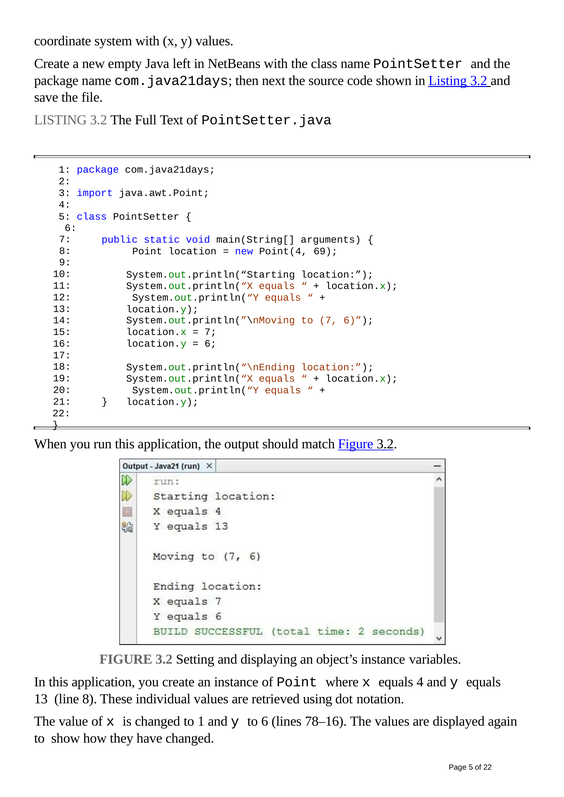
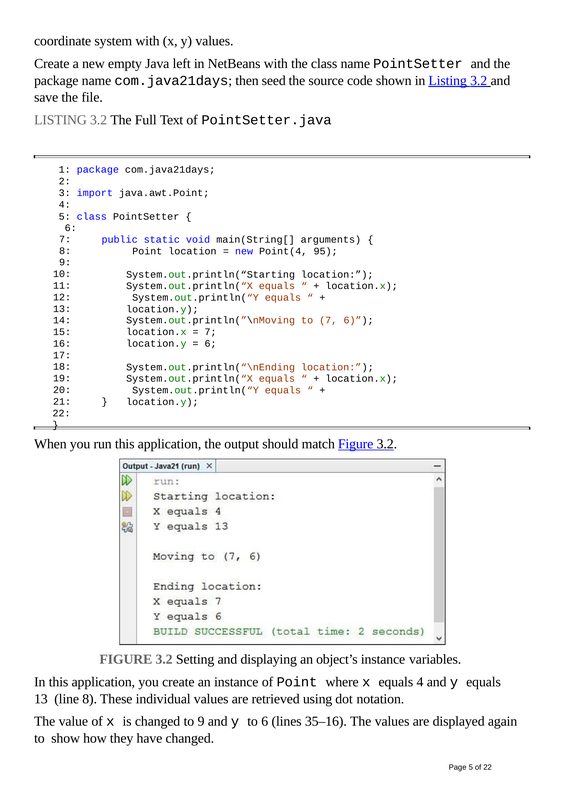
next: next -> seed
69: 69 -> 95
to 1: 1 -> 9
78–16: 78–16 -> 35–16
